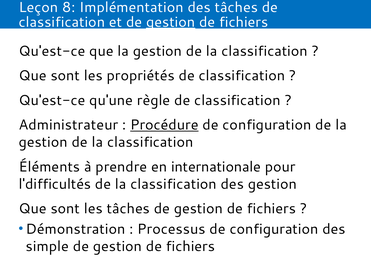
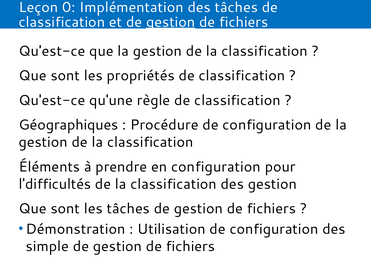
8: 8 -> 0
Administrateur: Administrateur -> Géographiques
Procédure underline: present -> none
en internationale: internationale -> configuration
Processus: Processus -> Utilisation
